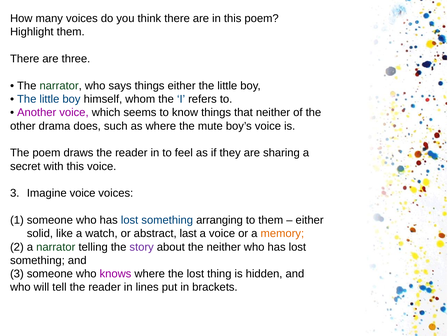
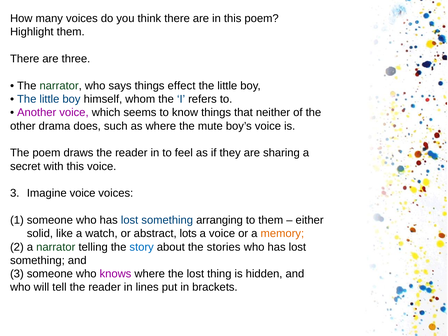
things either: either -> effect
last: last -> lots
story colour: purple -> blue
the neither: neither -> stories
